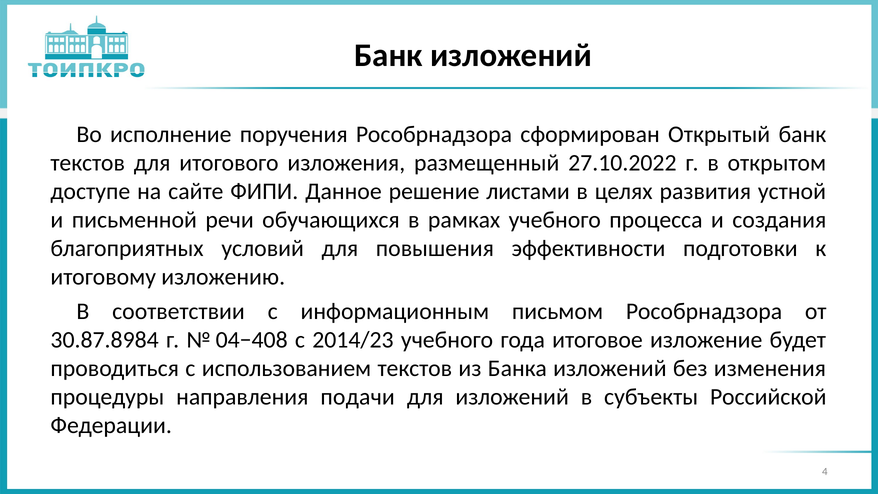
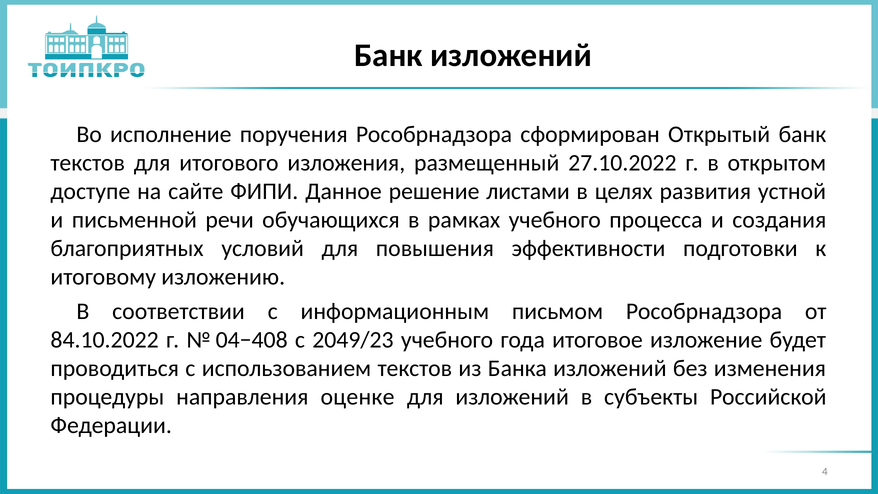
30.87.8984: 30.87.8984 -> 84.10.2022
2014/23: 2014/23 -> 2049/23
подачи: подачи -> оценке
